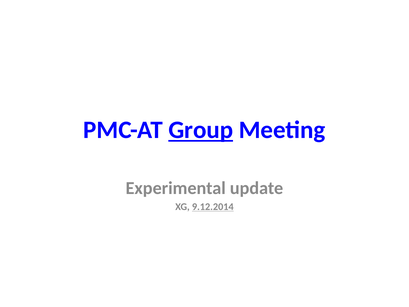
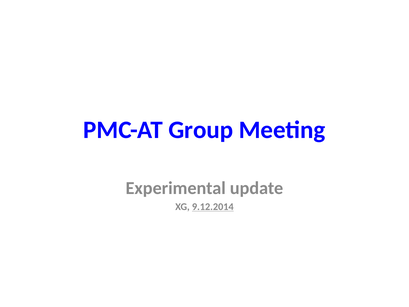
Group underline: present -> none
